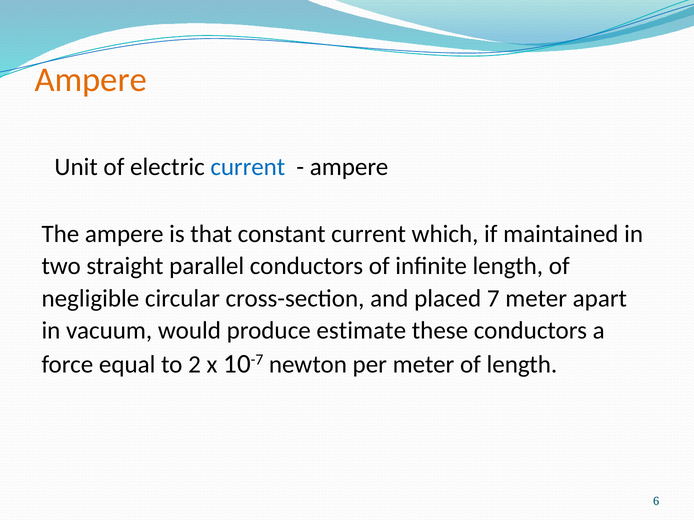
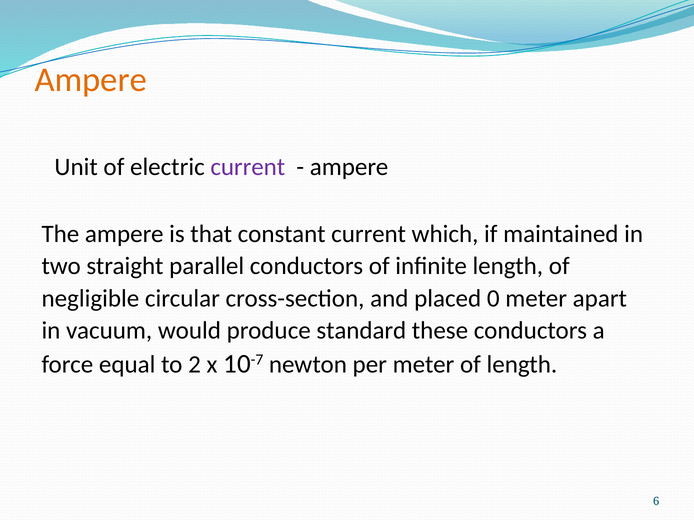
current at (248, 167) colour: blue -> purple
7: 7 -> 0
estimate: estimate -> standard
